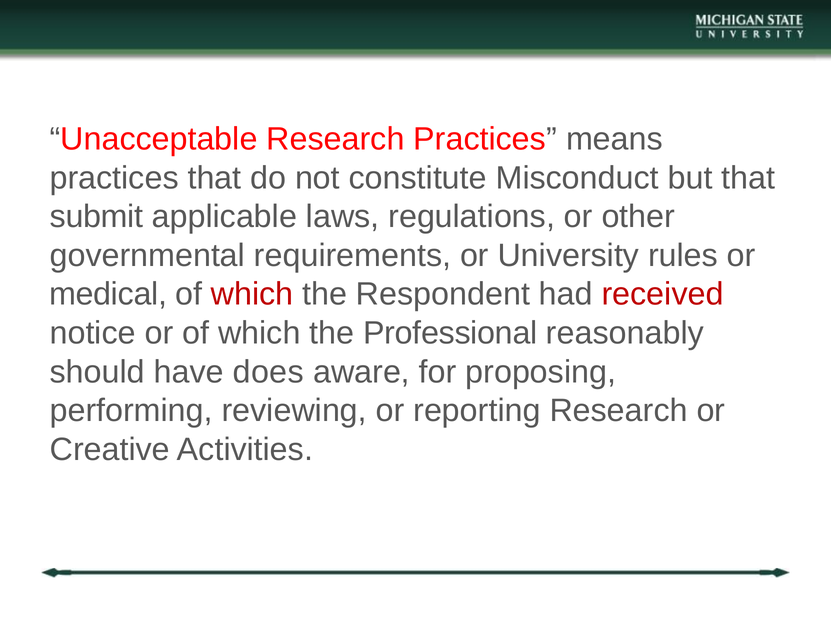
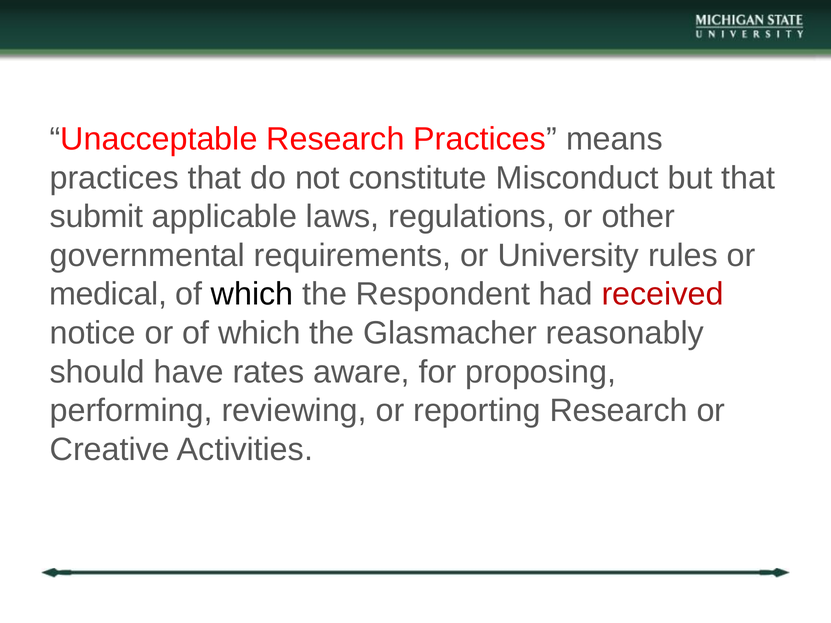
which at (252, 294) colour: red -> black
Professional: Professional -> Glasmacher
does: does -> rates
